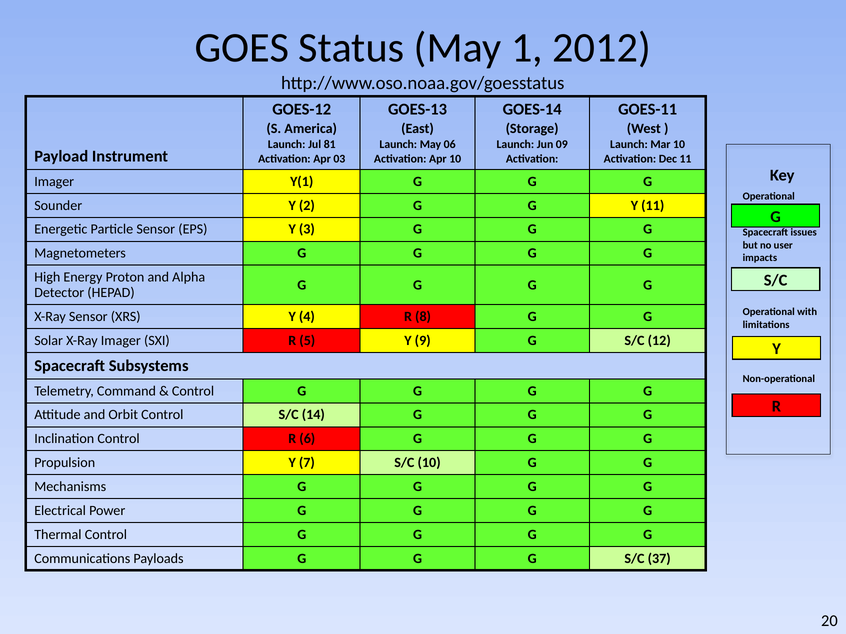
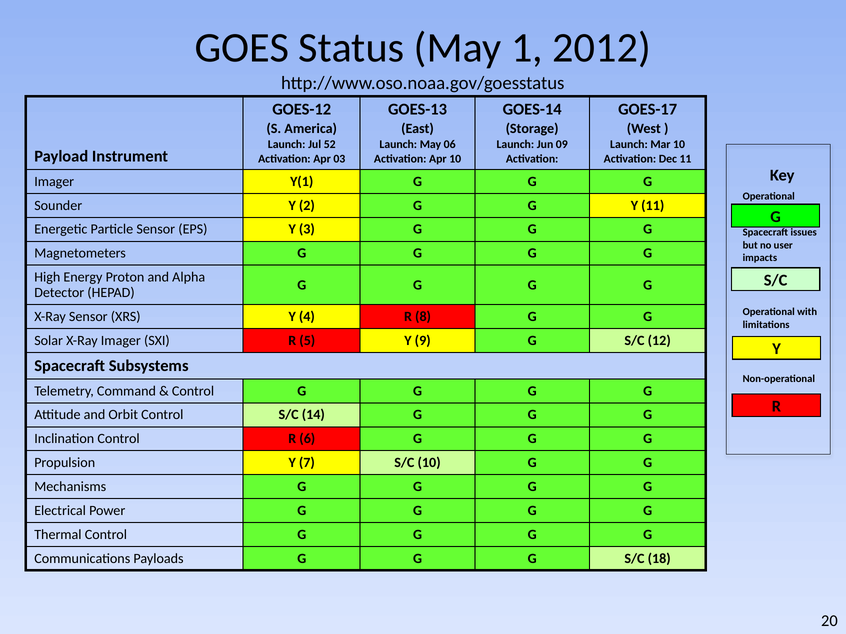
GOES-11: GOES-11 -> GOES-17
81: 81 -> 52
37: 37 -> 18
